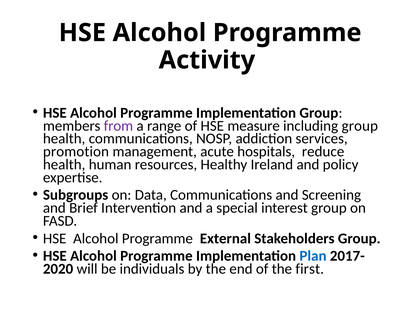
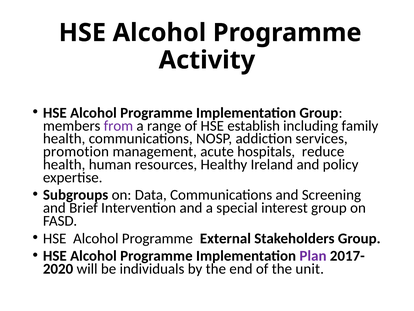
measure: measure -> establish
including group: group -> family
Plan colour: blue -> purple
first: first -> unit
